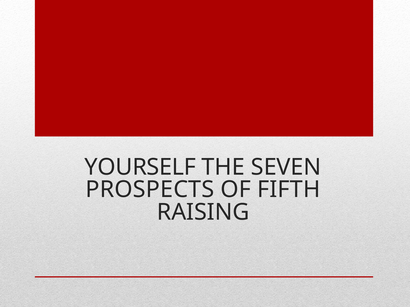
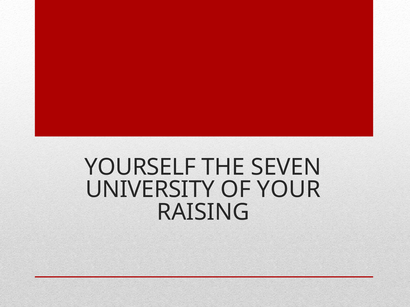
PROSPECTS: PROSPECTS -> UNIVERSITY
FIFTH: FIFTH -> YOUR
